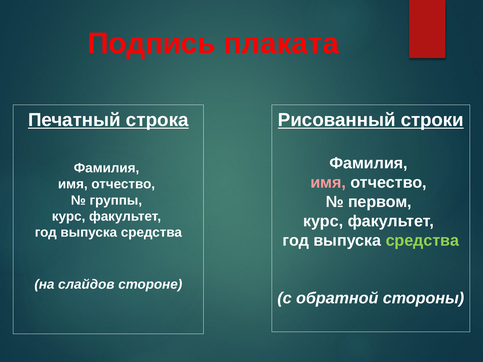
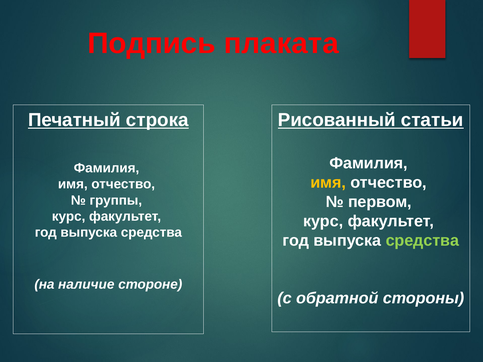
строки: строки -> статьи
имя at (328, 183) colour: pink -> yellow
слайдов: слайдов -> наличие
